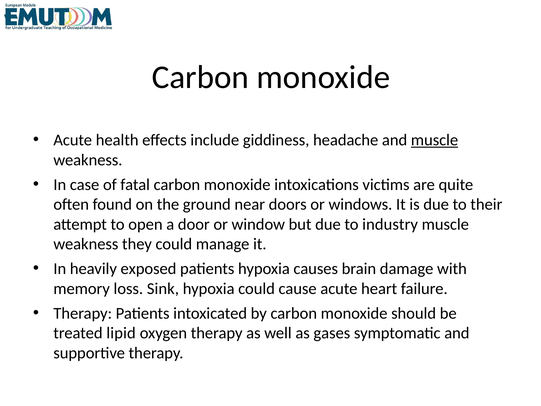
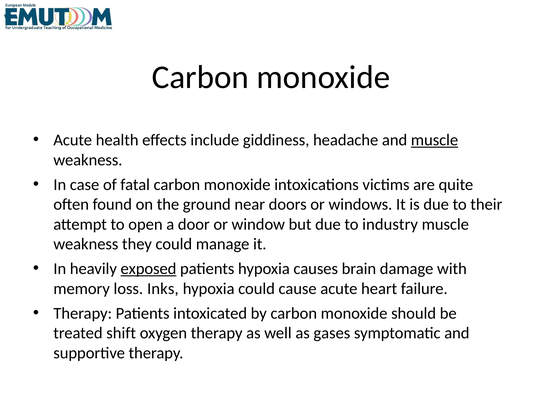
exposed underline: none -> present
Sink: Sink -> Inks
lipid: lipid -> shift
